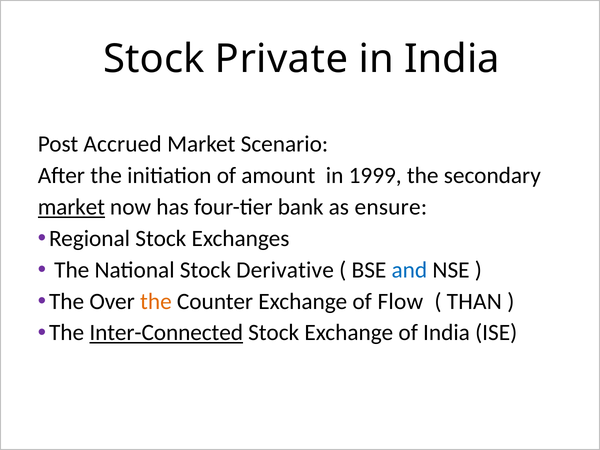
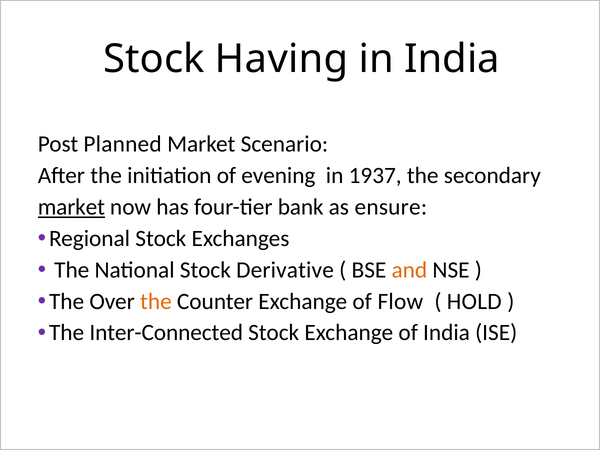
Private: Private -> Having
Accrued: Accrued -> Planned
amount: amount -> evening
1999: 1999 -> 1937
and colour: blue -> orange
THAN: THAN -> HOLD
Inter-Connected underline: present -> none
